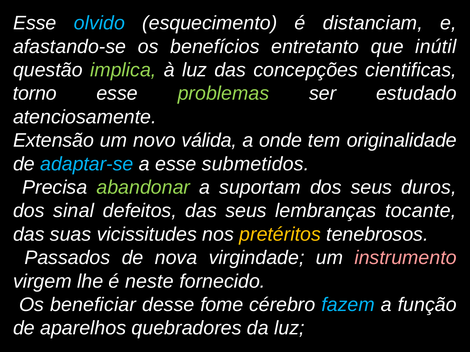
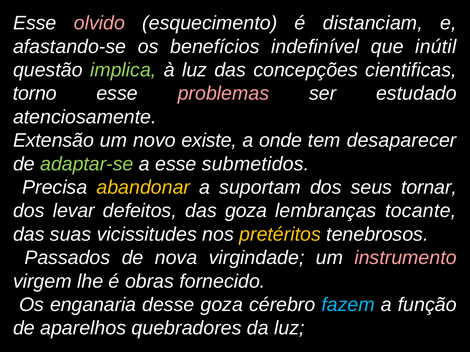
olvido colour: light blue -> pink
entretanto: entretanto -> indefinível
problemas colour: light green -> pink
válida: válida -> existe
originalidade: originalidade -> desaparecer
adaptar-se colour: light blue -> light green
abandonar colour: light green -> yellow
duros: duros -> tornar
sinal: sinal -> levar
das seus: seus -> goza
neste: neste -> obras
beneficiar: beneficiar -> enganaria
desse fome: fome -> goza
